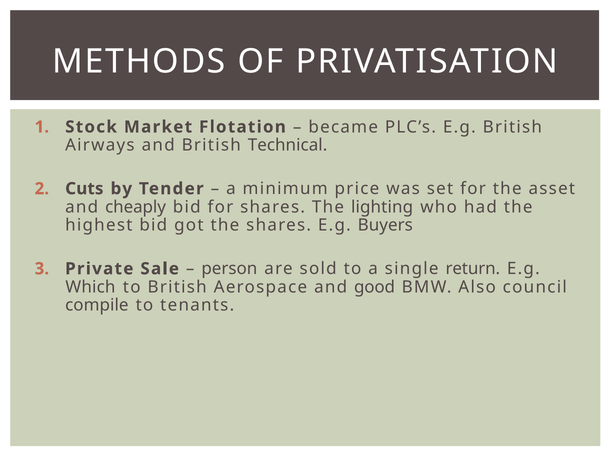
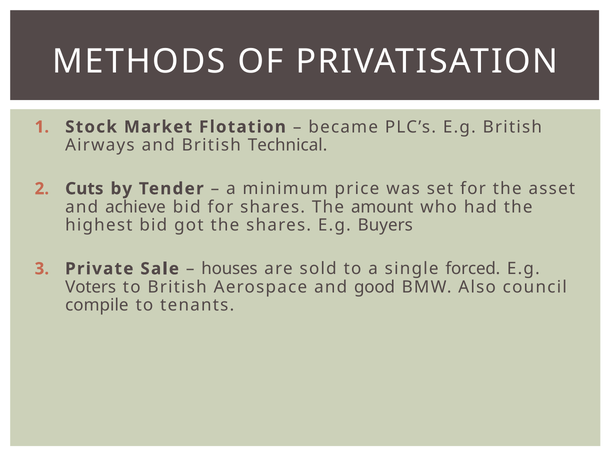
cheaply: cheaply -> achieve
lighting: lighting -> amount
person: person -> houses
return: return -> forced
Which: Which -> Voters
